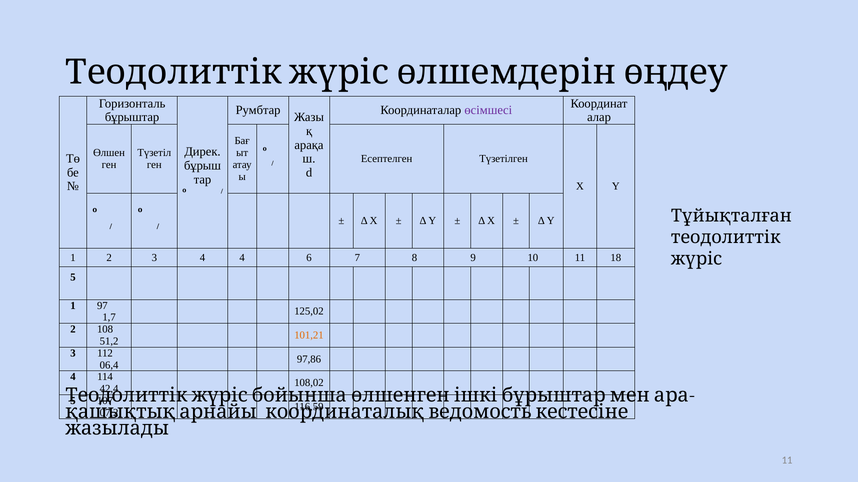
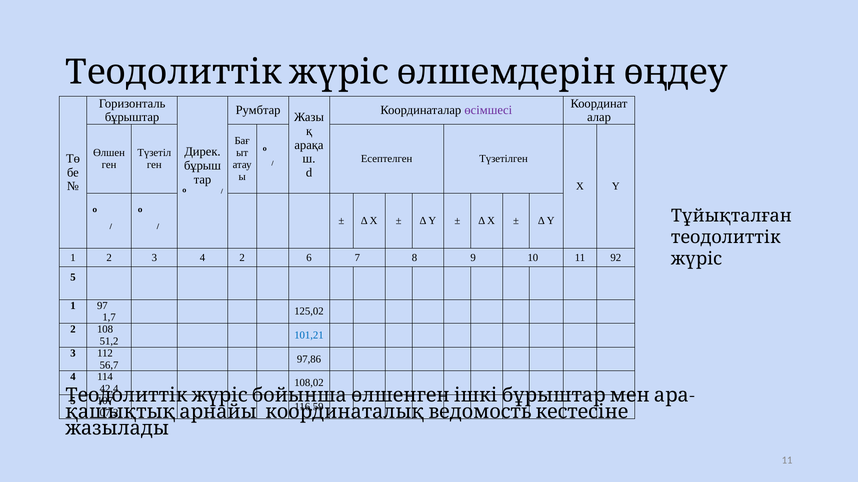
4 4: 4 -> 2
18: 18 -> 92
101,21 colour: orange -> blue
06,4: 06,4 -> 56,7
